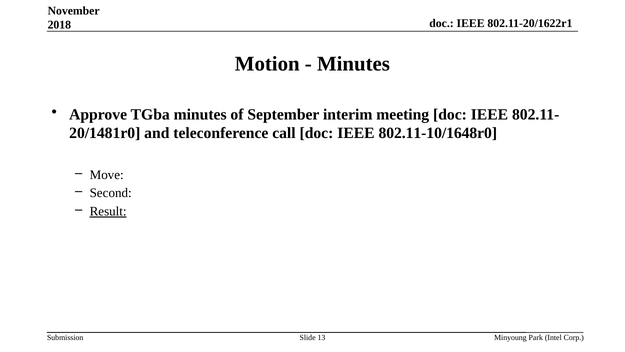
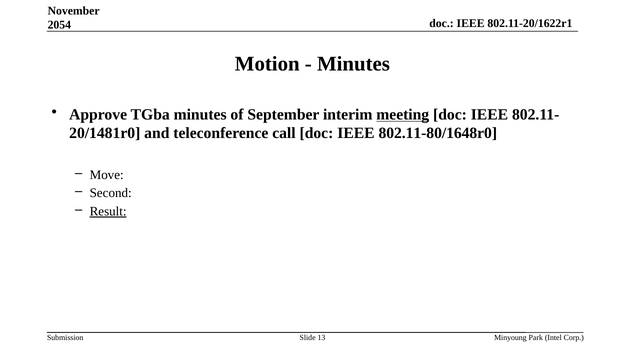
2018: 2018 -> 2054
meeting underline: none -> present
802.11-10/1648r0: 802.11-10/1648r0 -> 802.11-80/1648r0
